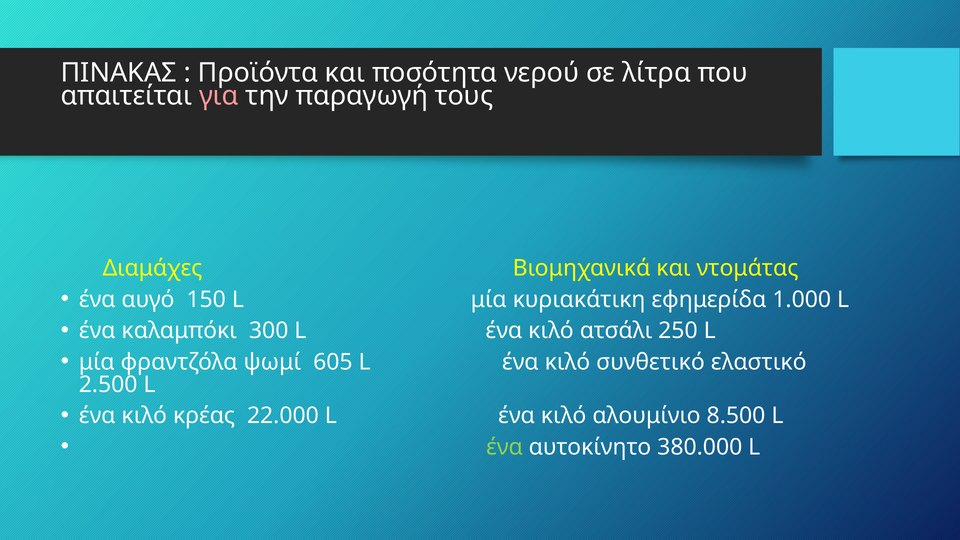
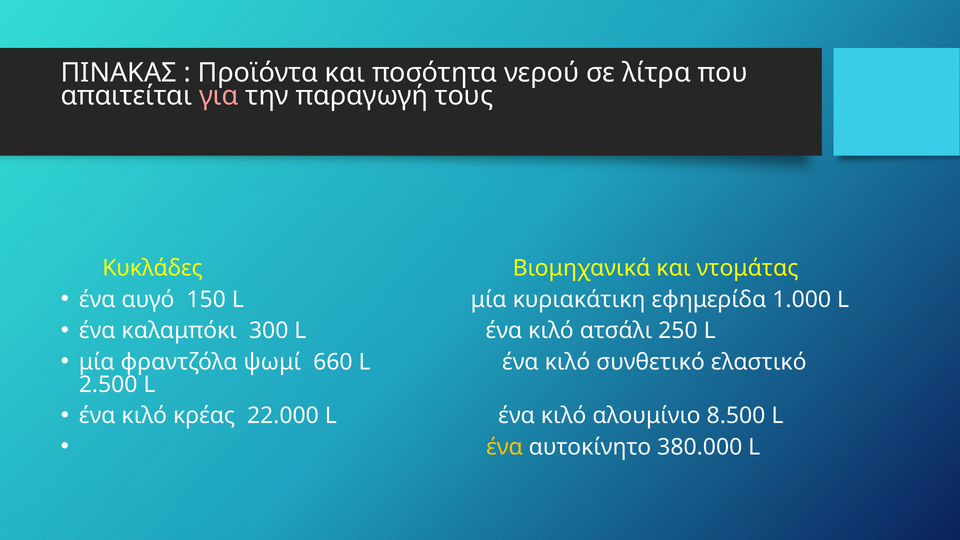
Διαμάχες: Διαμάχες -> Κυκλάδες
605: 605 -> 660
ένα at (504, 447) colour: light green -> yellow
